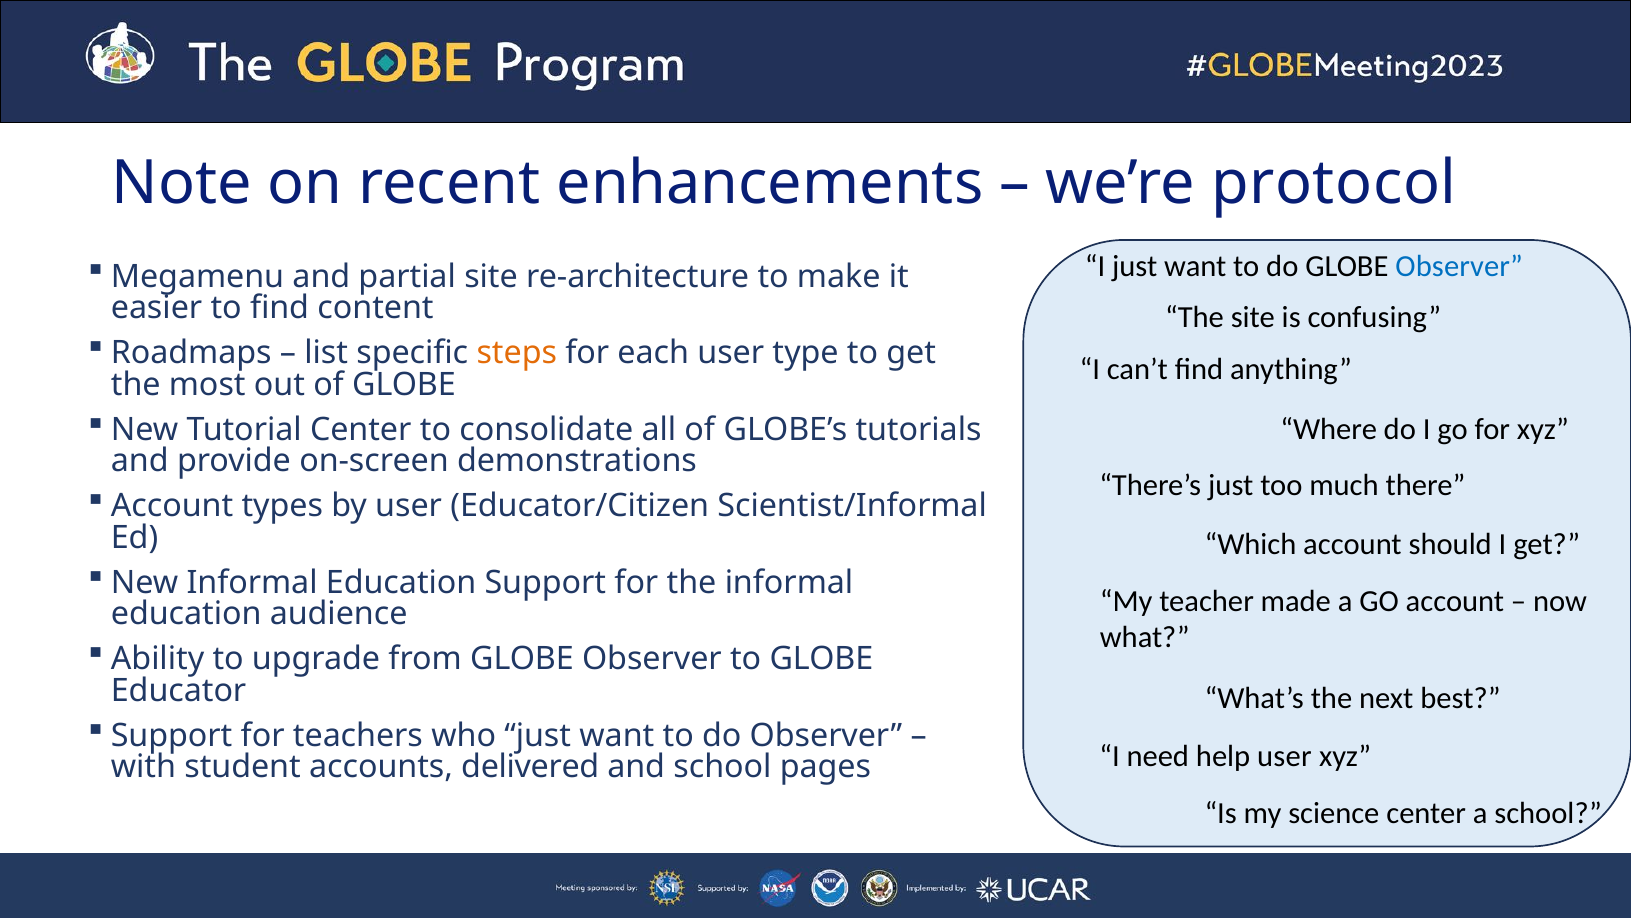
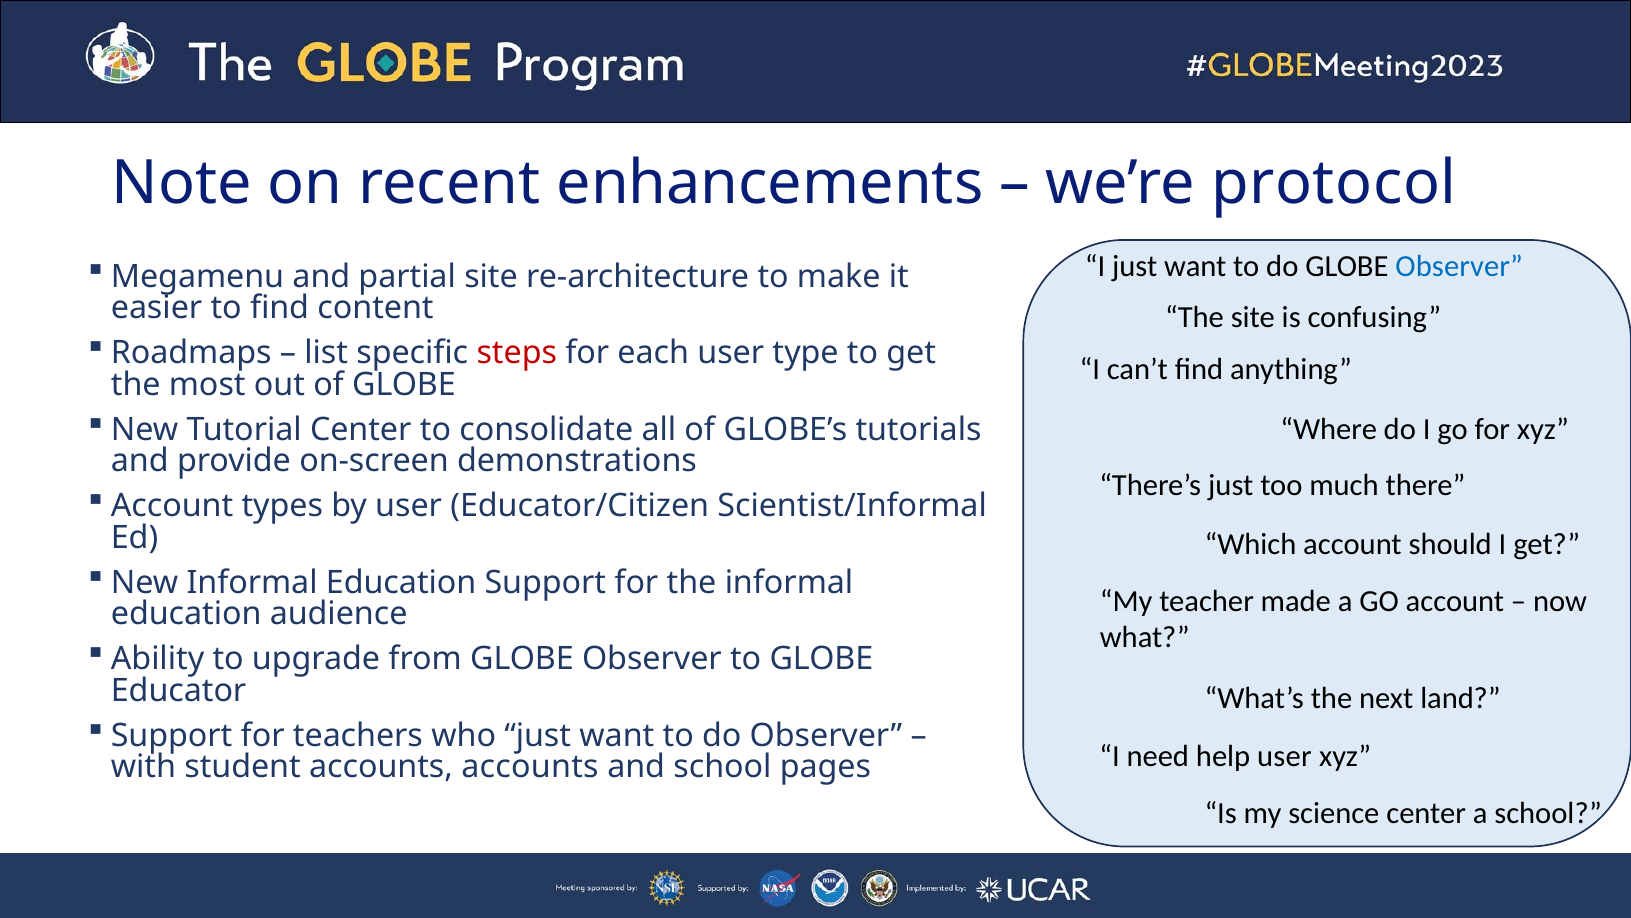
steps colour: orange -> red
best: best -> land
accounts delivered: delivered -> accounts
